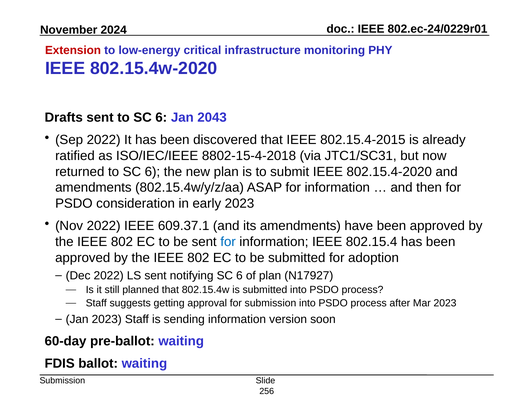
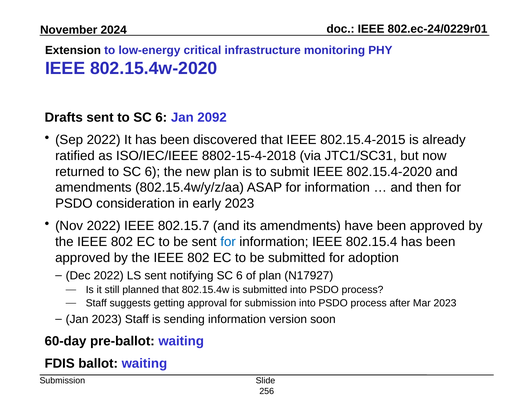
Extension colour: red -> black
2043: 2043 -> 2092
609.37.1: 609.37.1 -> 802.15.7
